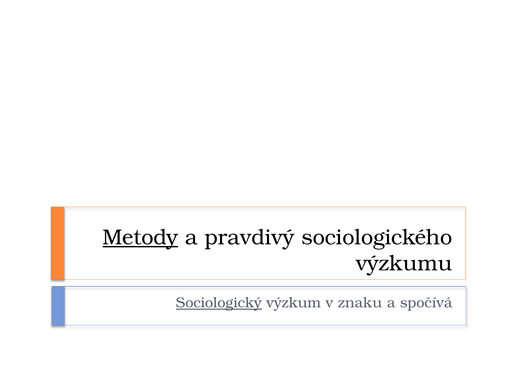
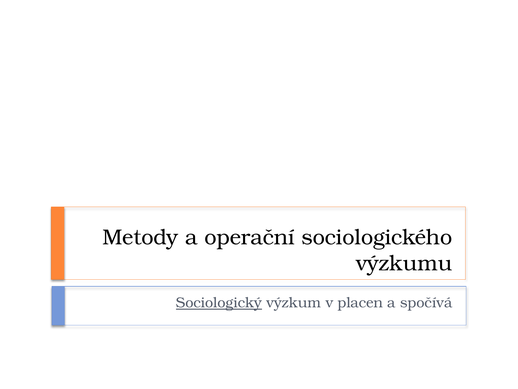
Metody underline: present -> none
pravdivý: pravdivý -> operační
znaku: znaku -> placen
